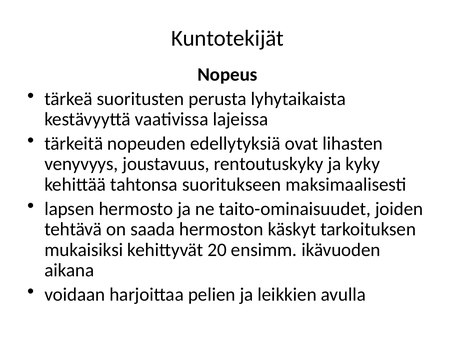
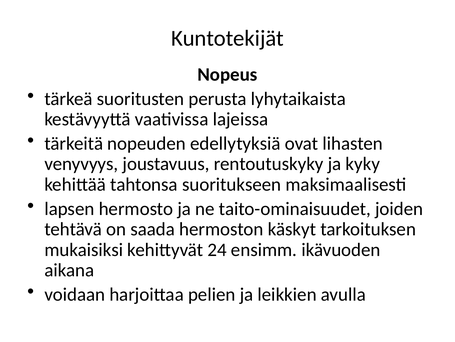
20: 20 -> 24
